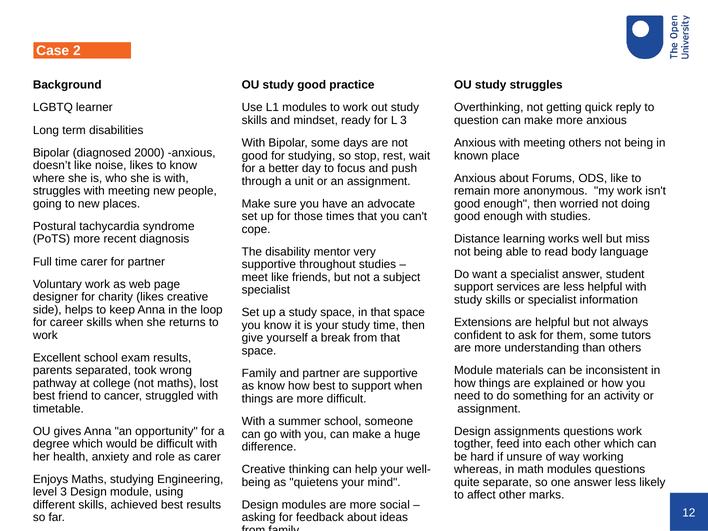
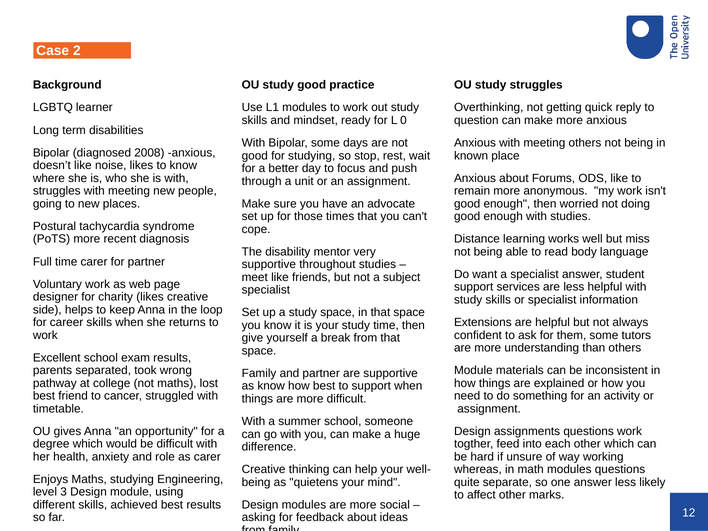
L 3: 3 -> 0
2000: 2000 -> 2008
